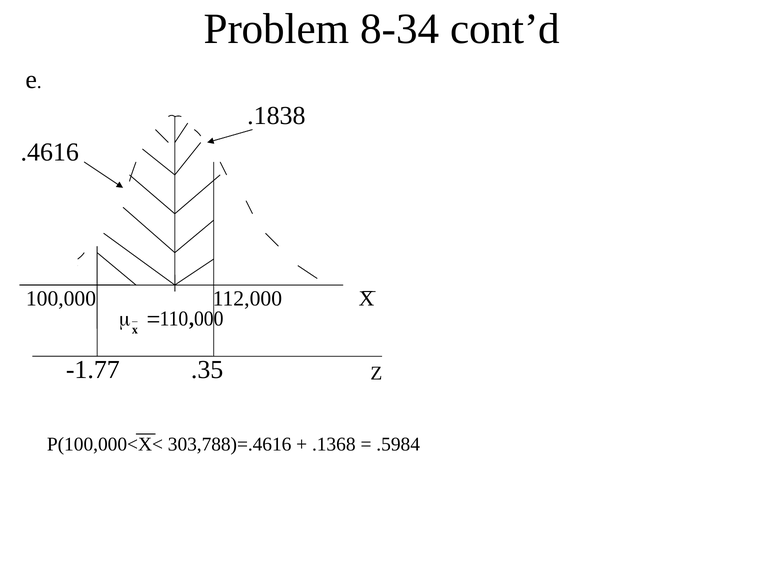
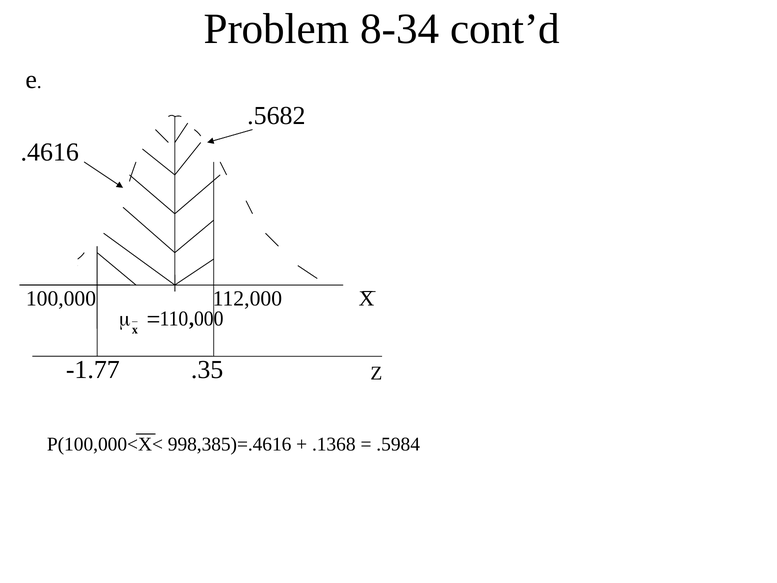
.1838: .1838 -> .5682
303,788)=.4616: 303,788)=.4616 -> 998,385)=.4616
